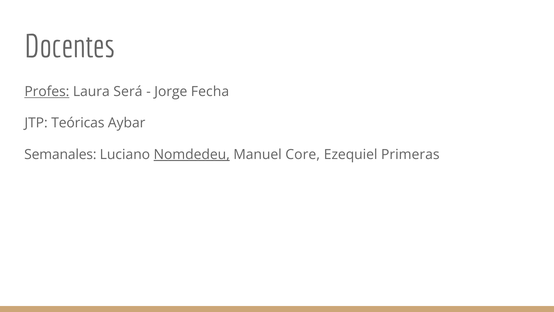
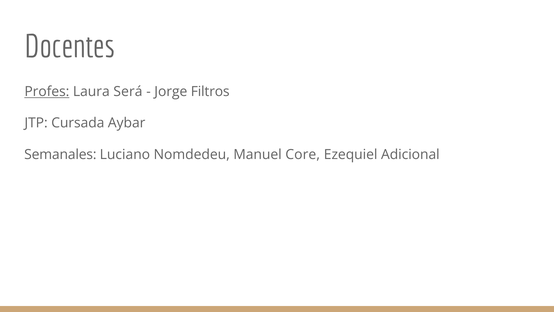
Fecha: Fecha -> Filtros
Teóricas: Teóricas -> Cursada
Nomdedeu underline: present -> none
Primeras: Primeras -> Adicional
